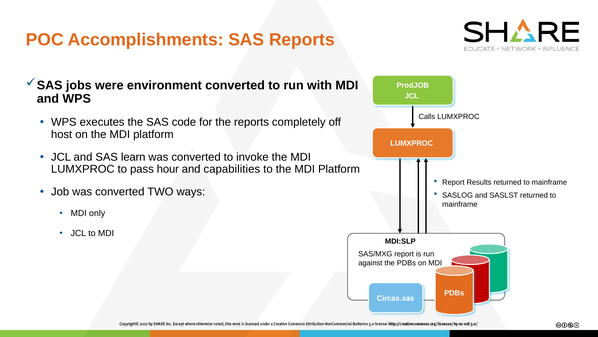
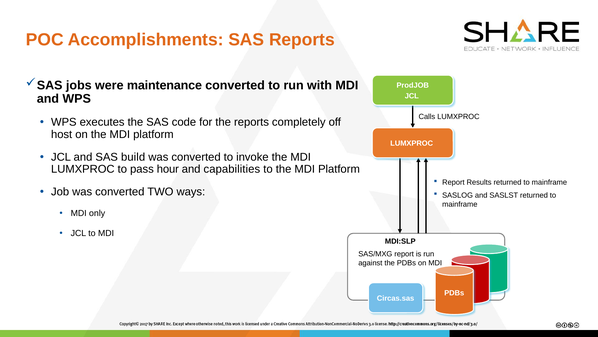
environment: environment -> maintenance
learn: learn -> build
